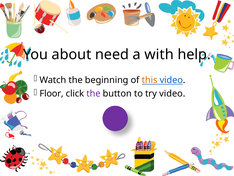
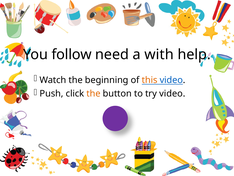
about: about -> follow
Floor: Floor -> Push
the at (93, 93) colour: purple -> orange
